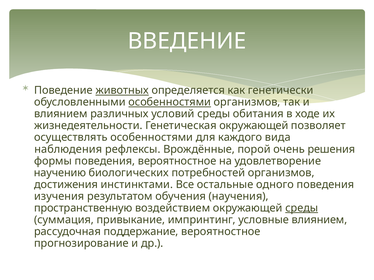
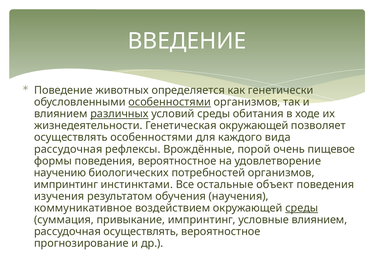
животных underline: present -> none
различных underline: none -> present
наблюдения at (68, 149): наблюдения -> рассудочная
решения: решения -> пищевое
достижения at (66, 185): достижения -> импринтинг
одного: одного -> объект
пространственную: пространственную -> коммуникативное
рассудочная поддержание: поддержание -> осуществлять
